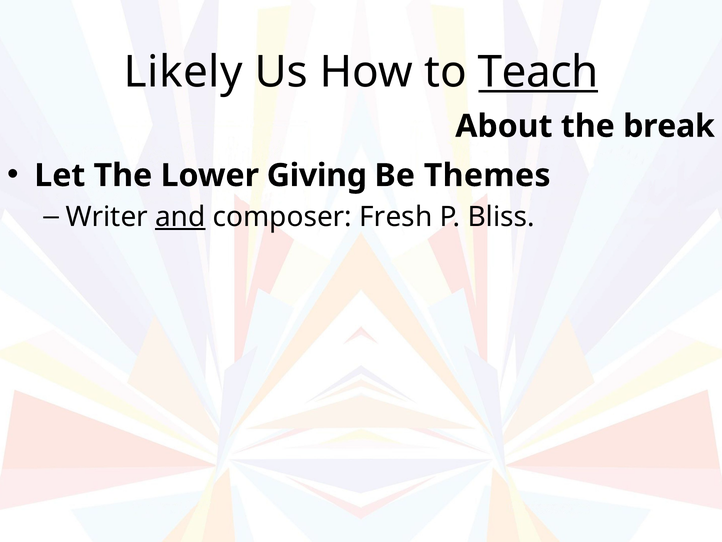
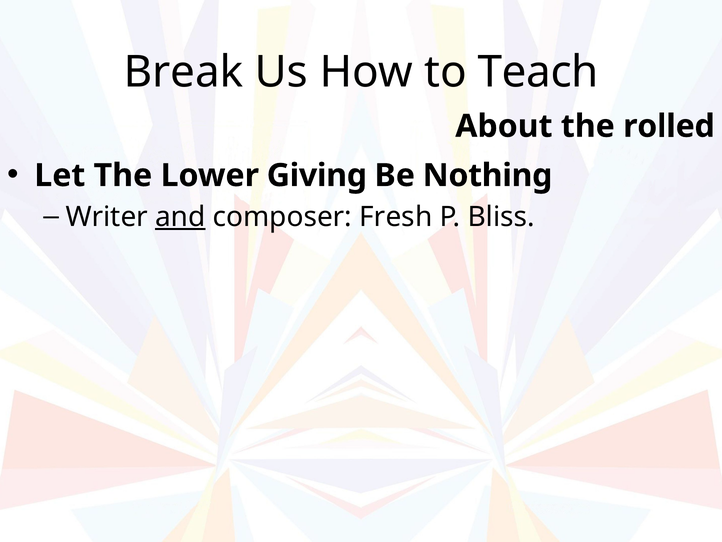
Likely: Likely -> Break
Teach underline: present -> none
break: break -> rolled
Themes: Themes -> Nothing
